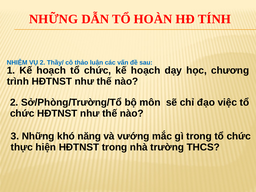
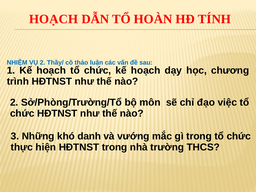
NHỮNG at (54, 19): NHỮNG -> HOẠCH
năng: năng -> danh
